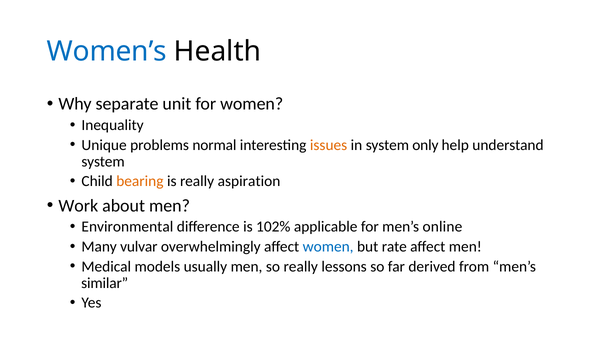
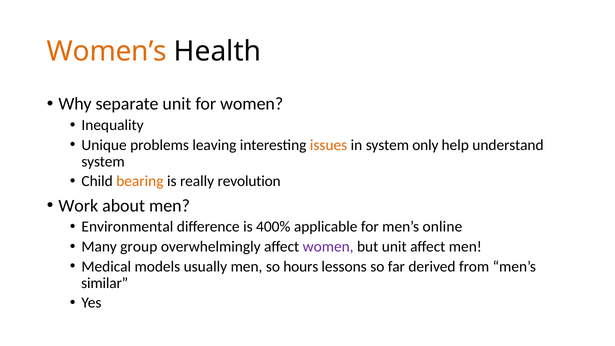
Women’s colour: blue -> orange
normal: normal -> leaving
aspiration: aspiration -> revolution
102%: 102% -> 400%
vulvar: vulvar -> group
women at (328, 247) colour: blue -> purple
but rate: rate -> unit
so really: really -> hours
